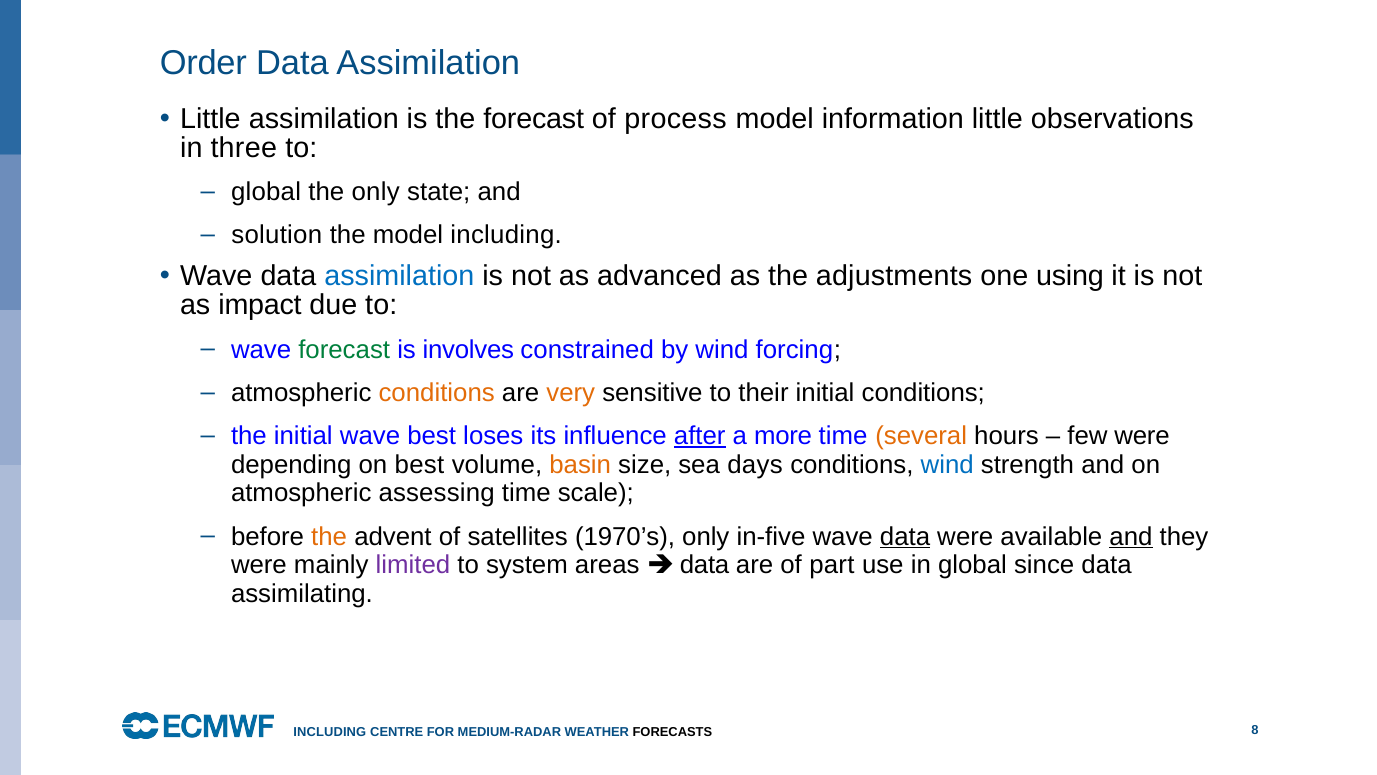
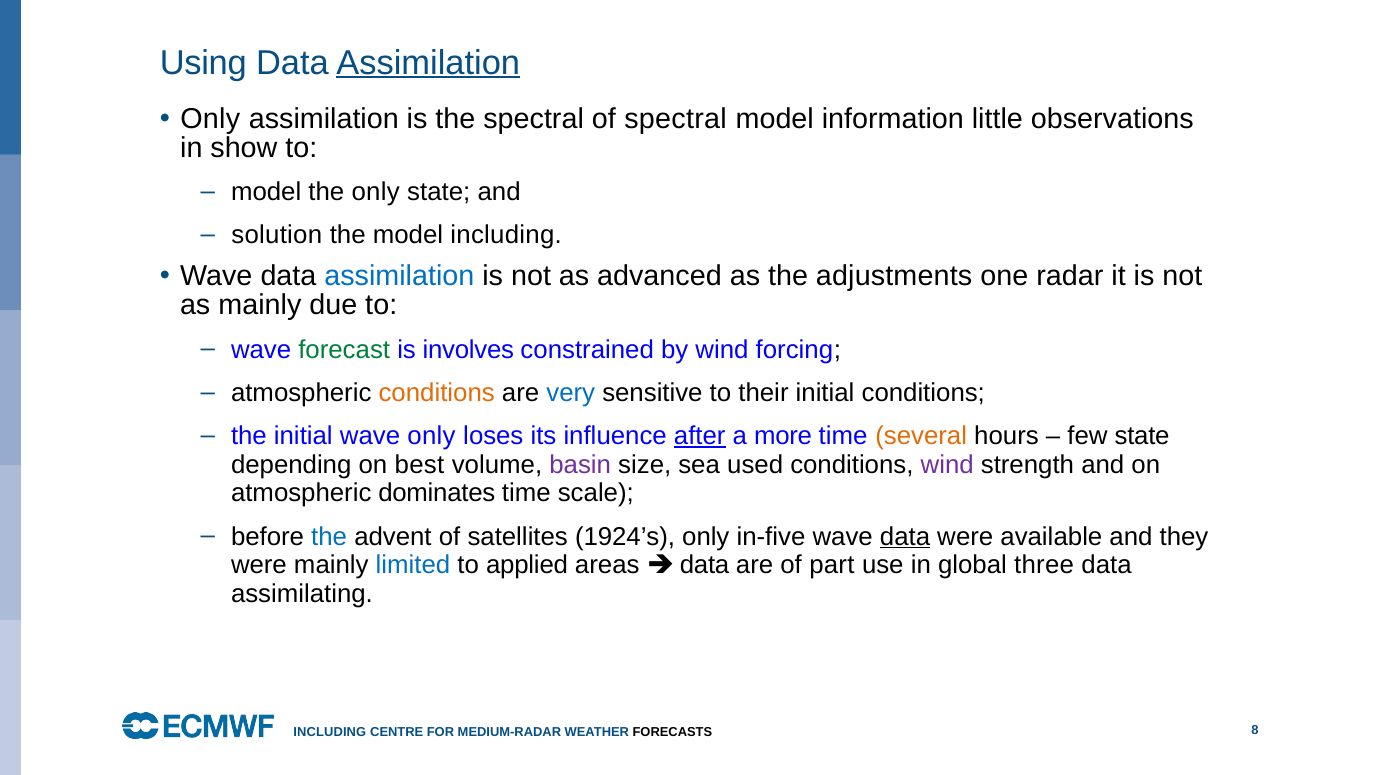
Order: Order -> Using
Assimilation at (428, 63) underline: none -> present
Little at (210, 119): Little -> Only
the forecast: forecast -> spectral
of process: process -> spectral
three: three -> show
global at (266, 192): global -> model
using: using -> radar
as impact: impact -> mainly
very colour: orange -> blue
wave best: best -> only
few were: were -> state
basin colour: orange -> purple
days: days -> used
wind at (947, 465) colour: blue -> purple
assessing: assessing -> dominates
the at (329, 536) colour: orange -> blue
1970’s: 1970’s -> 1924’s
and at (1131, 536) underline: present -> none
limited colour: purple -> blue
system: system -> applied
since: since -> three
